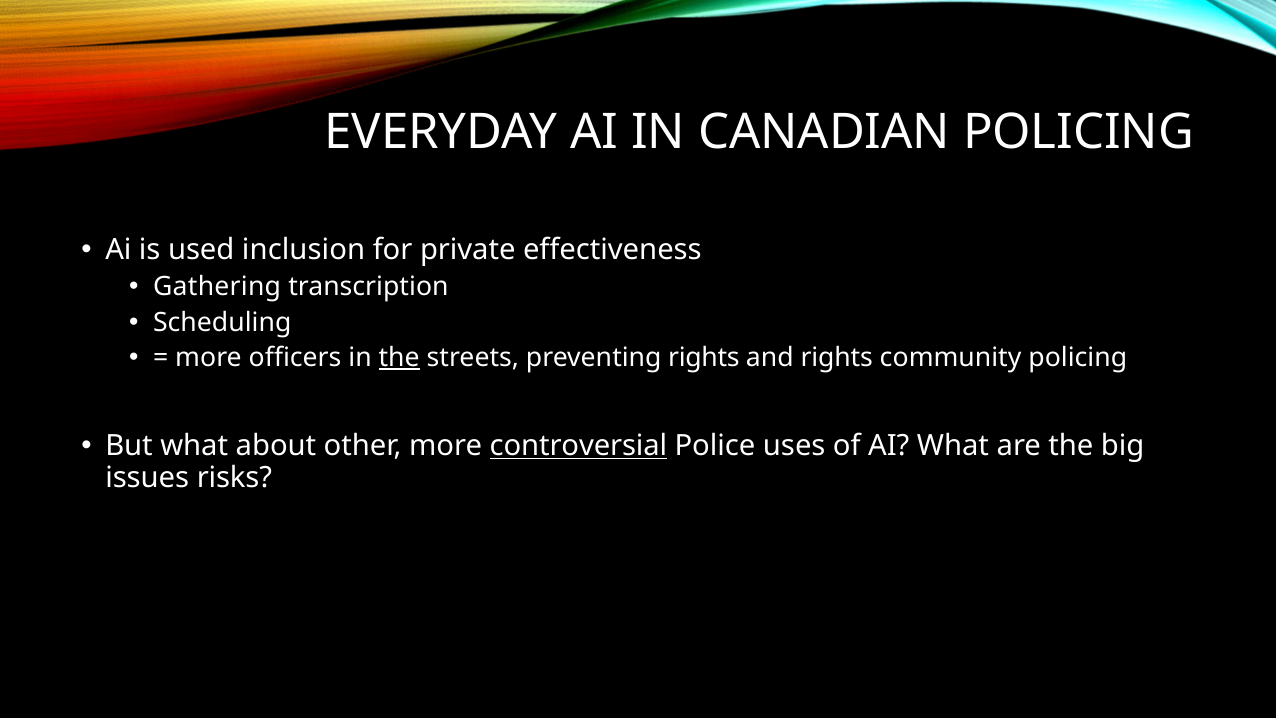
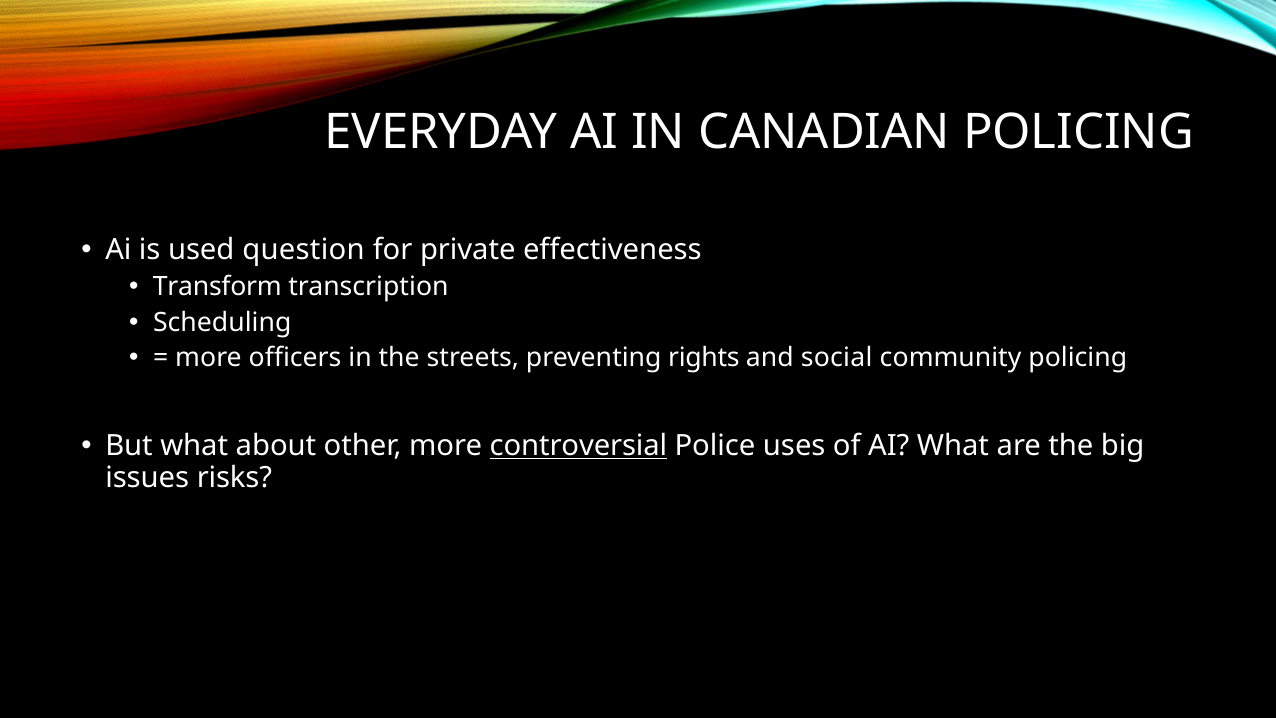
inclusion: inclusion -> question
Gathering: Gathering -> Transform
the at (399, 358) underline: present -> none
and rights: rights -> social
